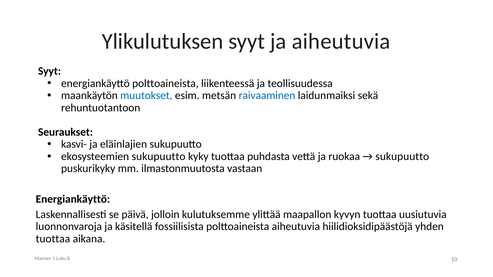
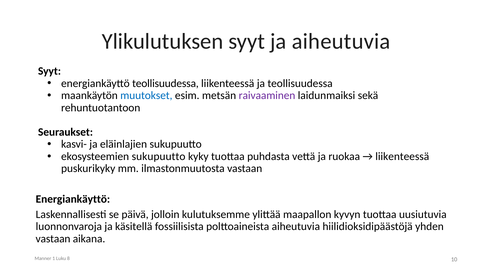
energiankäyttö polttoaineista: polttoaineista -> teollisuudessa
raivaaminen colour: blue -> purple
sukupuutto at (402, 157): sukupuutto -> liikenteessä
tuottaa at (53, 239): tuottaa -> vastaan
